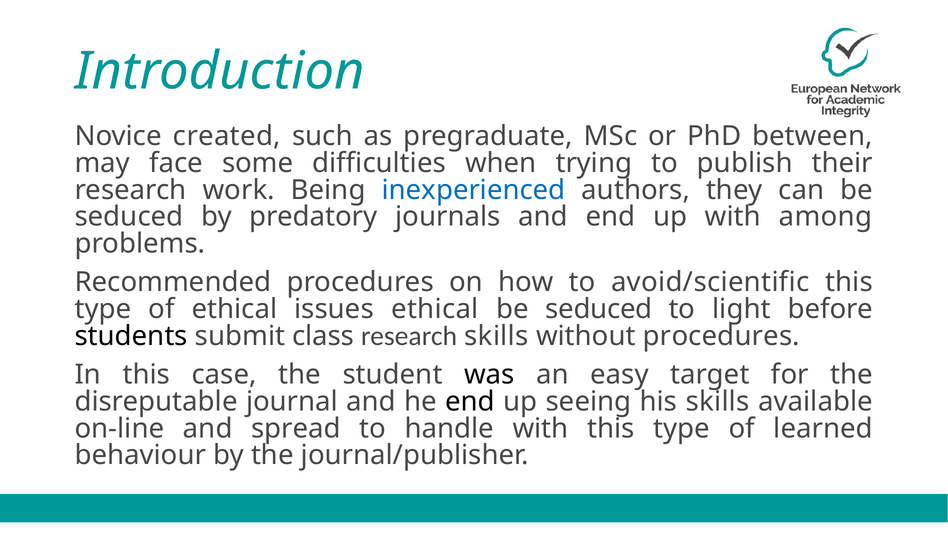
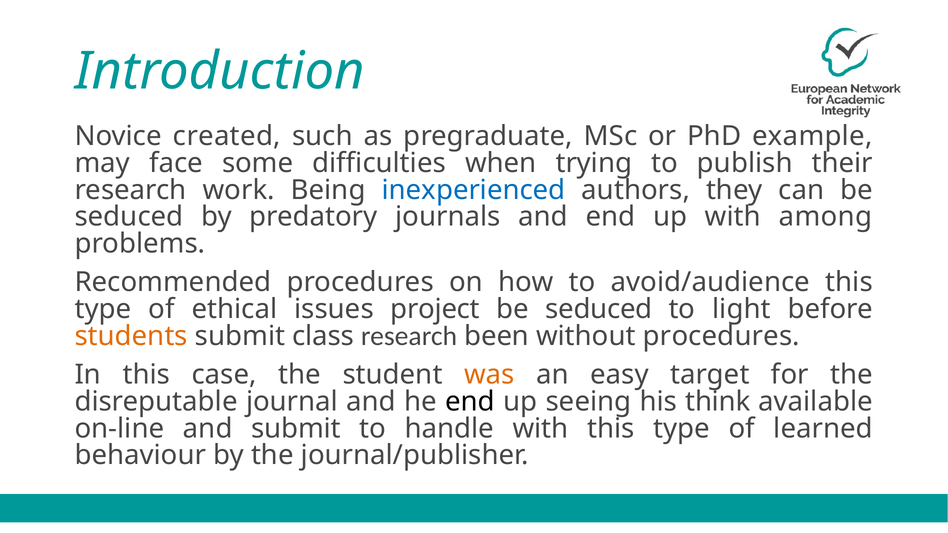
between: between -> example
avoid/scientific: avoid/scientific -> avoid/audience
issues ethical: ethical -> project
students colour: black -> orange
research skills: skills -> been
was colour: black -> orange
his skills: skills -> think
and spread: spread -> submit
